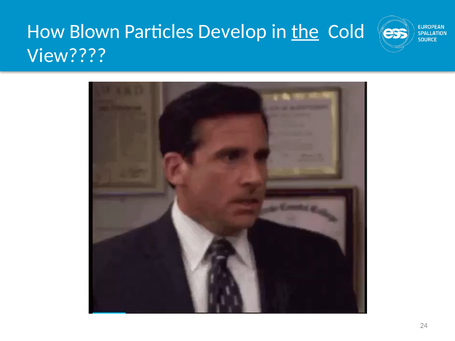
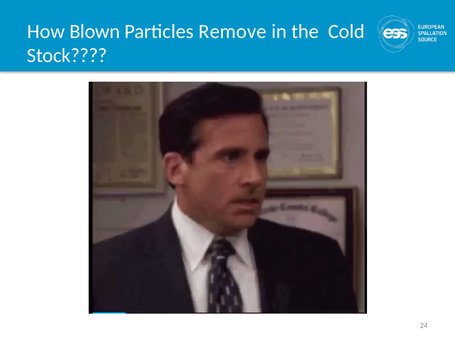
Develop: Develop -> Remove
the underline: present -> none
View: View -> Stock
